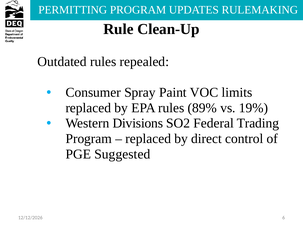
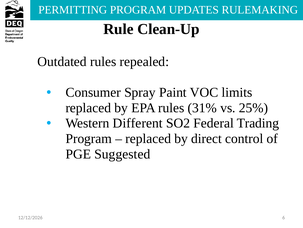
89%: 89% -> 31%
19%: 19% -> 25%
Divisions: Divisions -> Different
